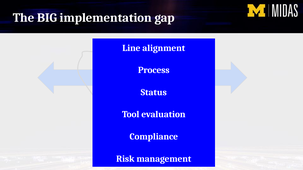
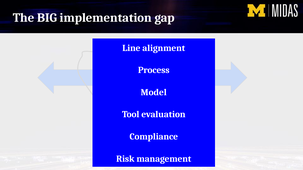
Status: Status -> Model
